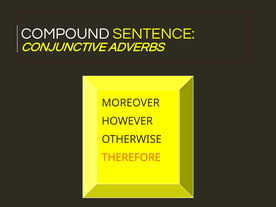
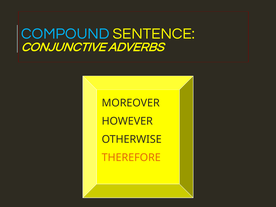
COMPOUND colour: white -> light blue
